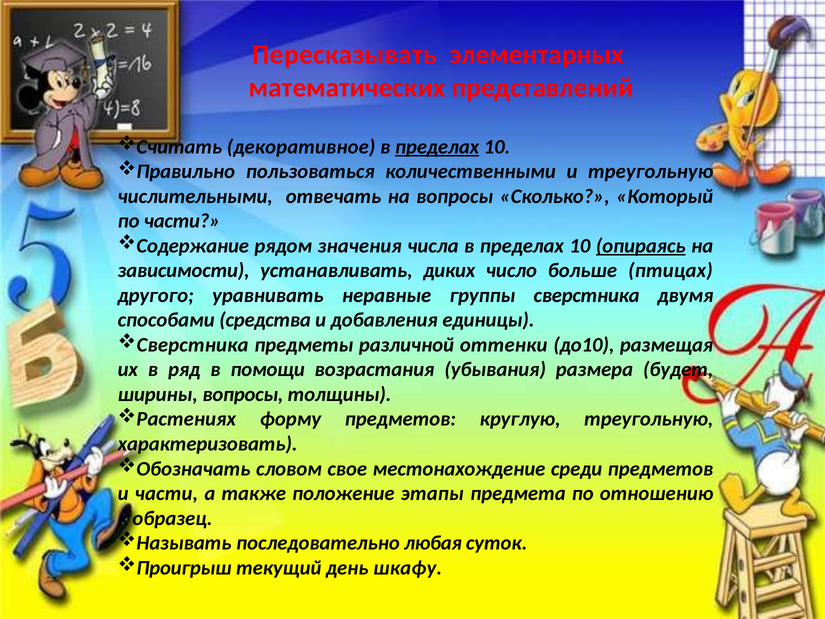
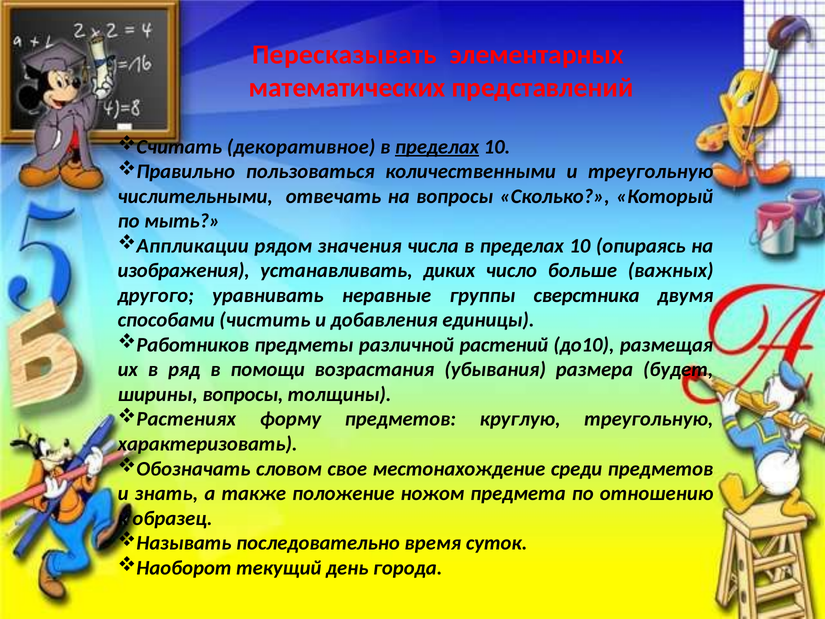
по части: части -> мыть
Содержание: Содержание -> Аппликации
опираясь underline: present -> none
зависимости: зависимости -> изображения
птицах: птицах -> важных
средства: средства -> чистить
Сверстника at (193, 345): Сверстника -> Работников
оттенки: оттенки -> растений
и части: части -> знать
этапы: этапы -> ножом
любая: любая -> время
Проигрыш: Проигрыш -> Наоборот
шкафу: шкафу -> города
